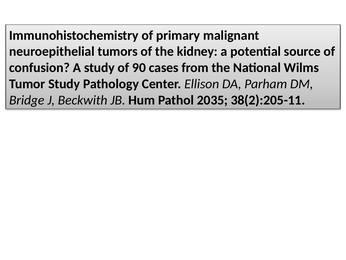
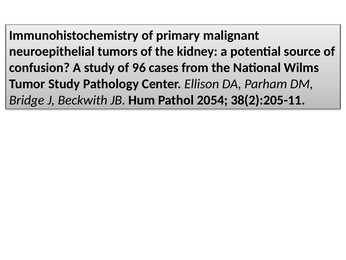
90: 90 -> 96
2035: 2035 -> 2054
